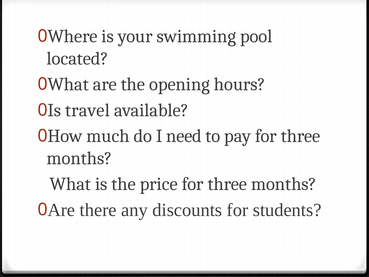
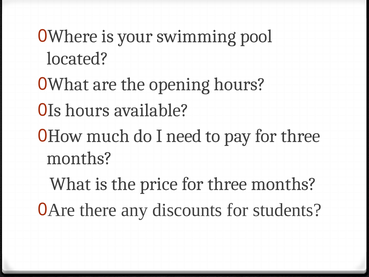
Is travel: travel -> hours
